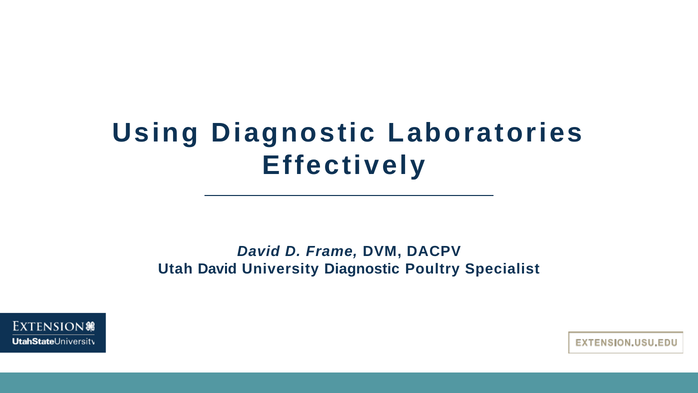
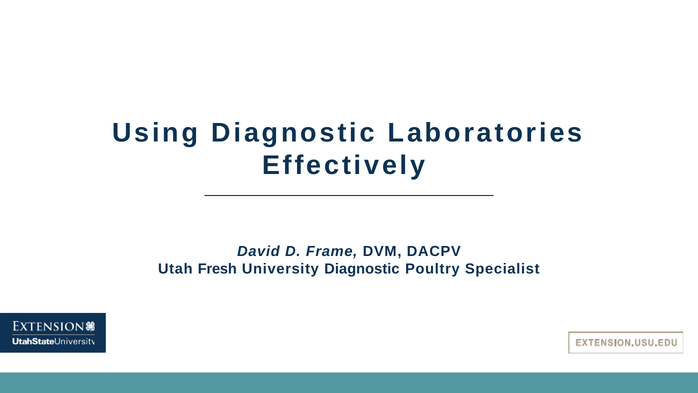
Utah David: David -> Fresh
